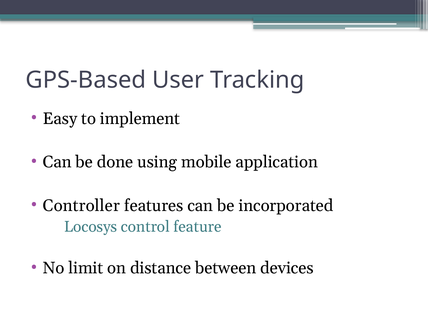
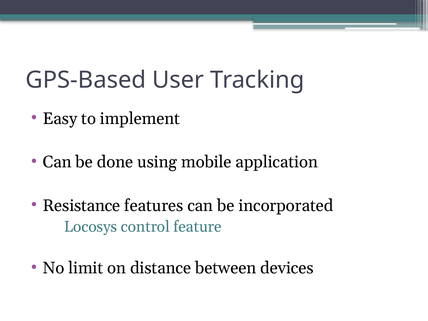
Controller: Controller -> Resistance
